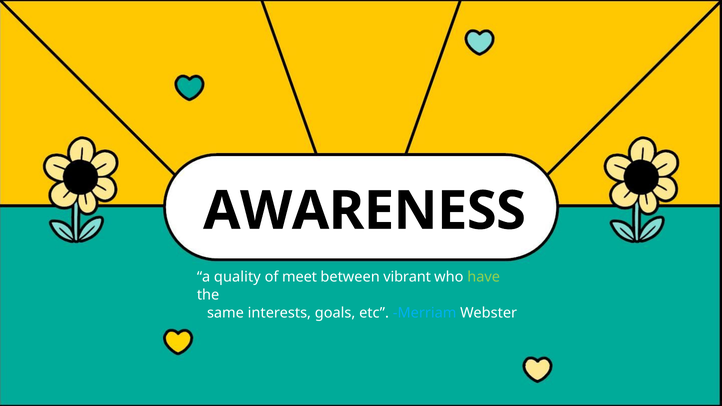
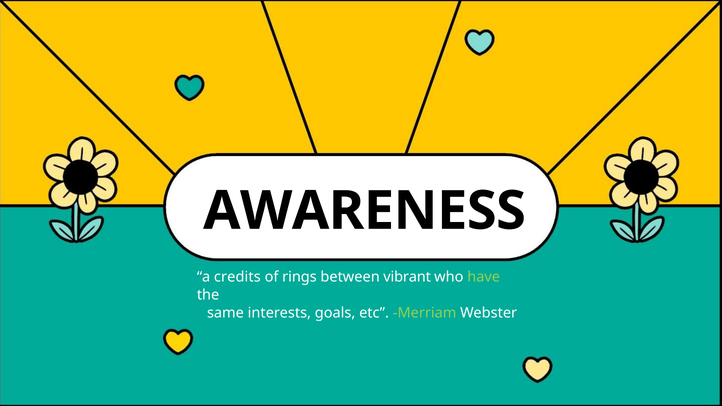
quality: quality -> credits
meet: meet -> rings
Merriam colour: light blue -> light green
